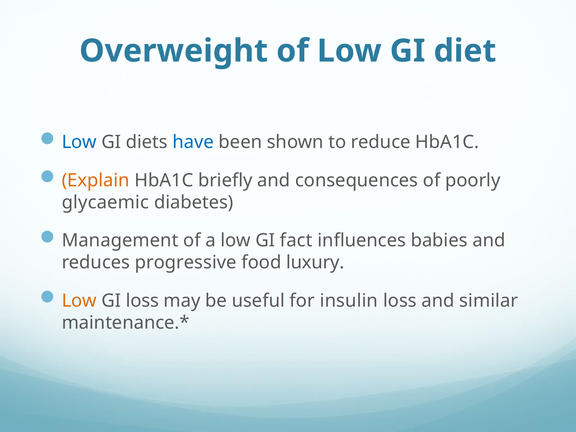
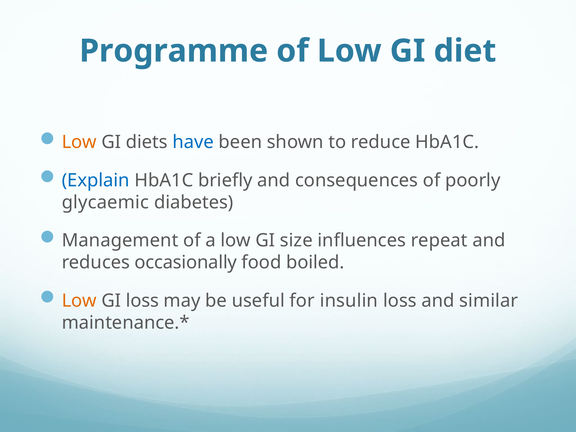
Overweight: Overweight -> Programme
Low at (79, 142) colour: blue -> orange
Explain colour: orange -> blue
fact: fact -> size
babies: babies -> repeat
progressive: progressive -> occasionally
luxury: luxury -> boiled
